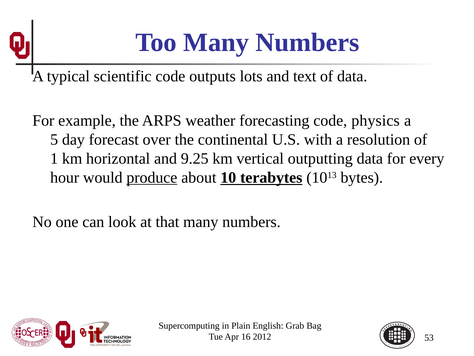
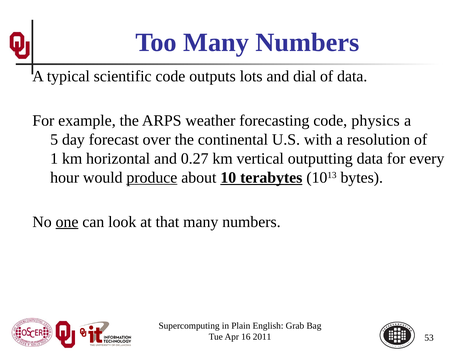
text: text -> dial
9.25: 9.25 -> 0.27
one underline: none -> present
2012: 2012 -> 2011
